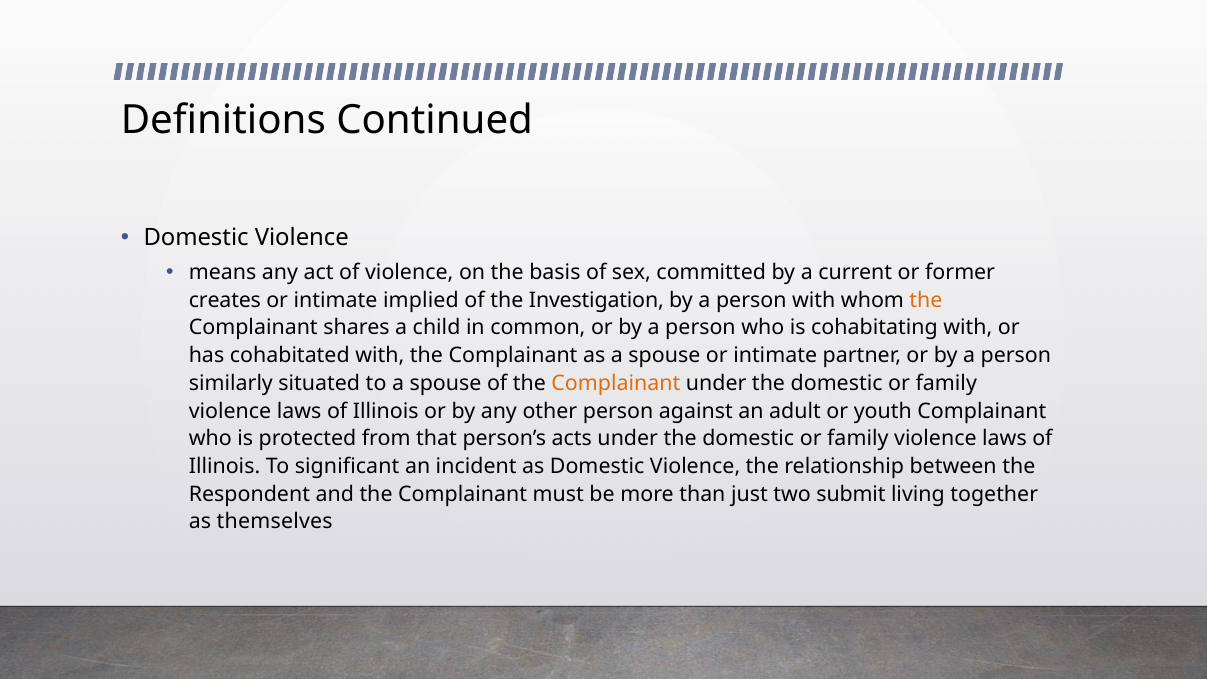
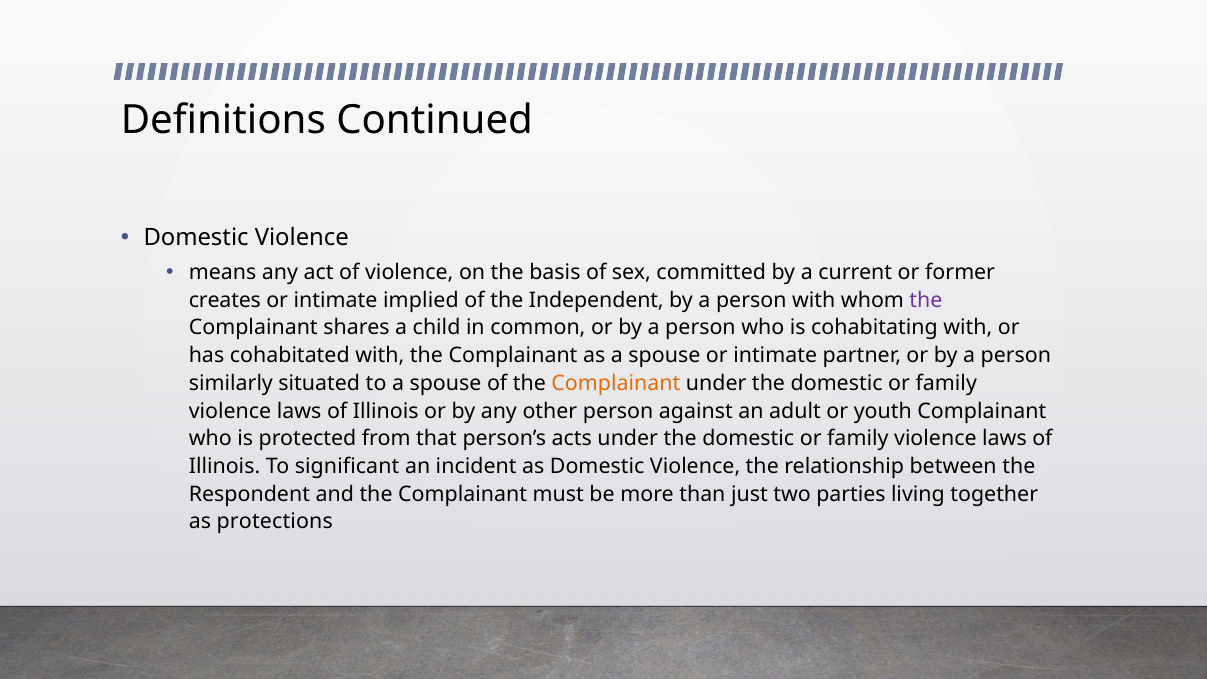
Investigation: Investigation -> Independent
the at (926, 300) colour: orange -> purple
submit: submit -> parties
themselves: themselves -> protections
